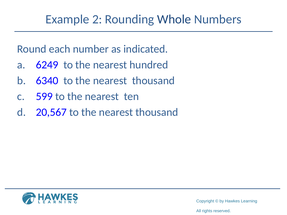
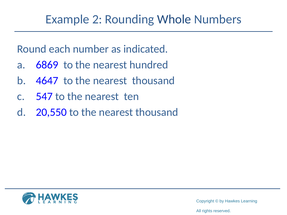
6249: 6249 -> 6869
6340: 6340 -> 4647
599: 599 -> 547
20,567: 20,567 -> 20,550
